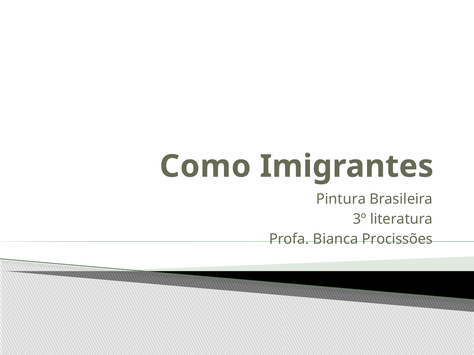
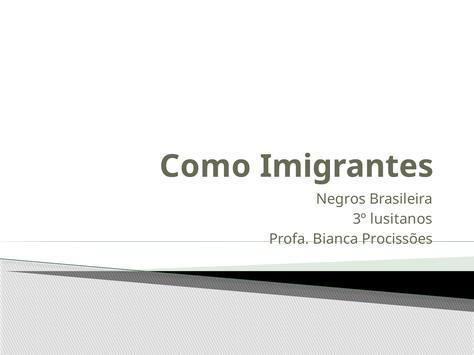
Pintura: Pintura -> Negros
literatura: literatura -> lusitanos
